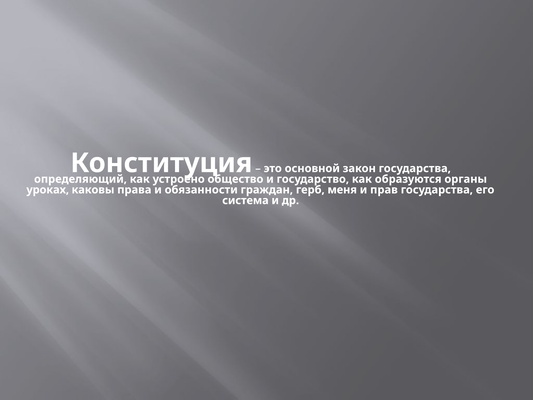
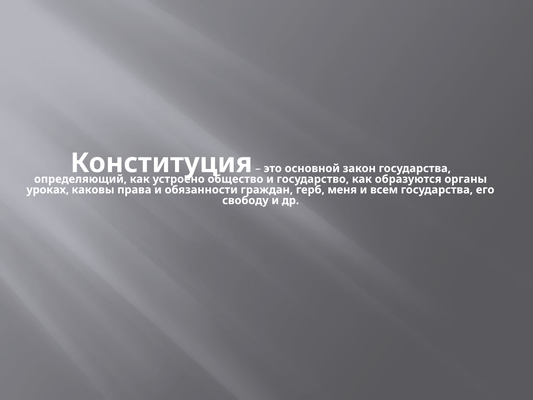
прав: прав -> всем
система: система -> свободу
